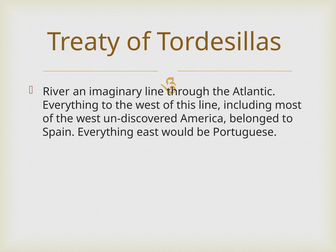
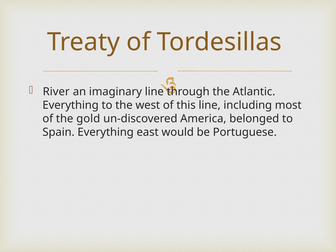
of the west: west -> gold
